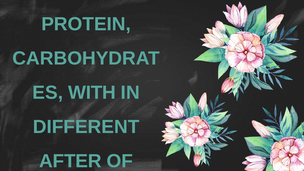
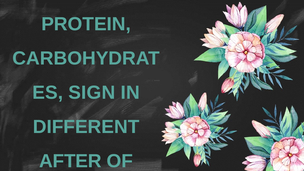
WITH: WITH -> SIGN
